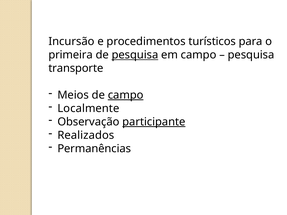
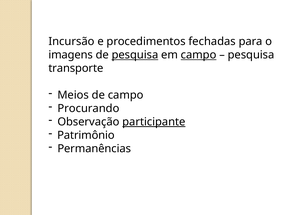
turísticos: turísticos -> fechadas
primeira: primeira -> imagens
campo at (199, 55) underline: none -> present
campo at (126, 95) underline: present -> none
Localmente: Localmente -> Procurando
Realizados: Realizados -> Patrimônio
